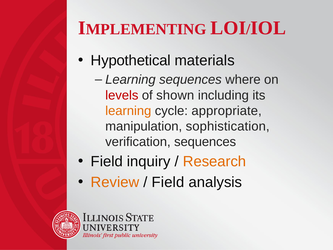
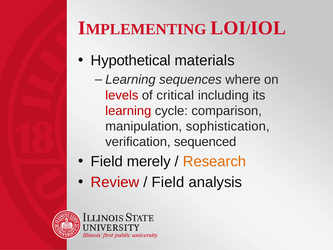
shown: shown -> critical
learning at (128, 111) colour: orange -> red
appropriate: appropriate -> comparison
verification sequences: sequences -> sequenced
inquiry: inquiry -> merely
Review colour: orange -> red
